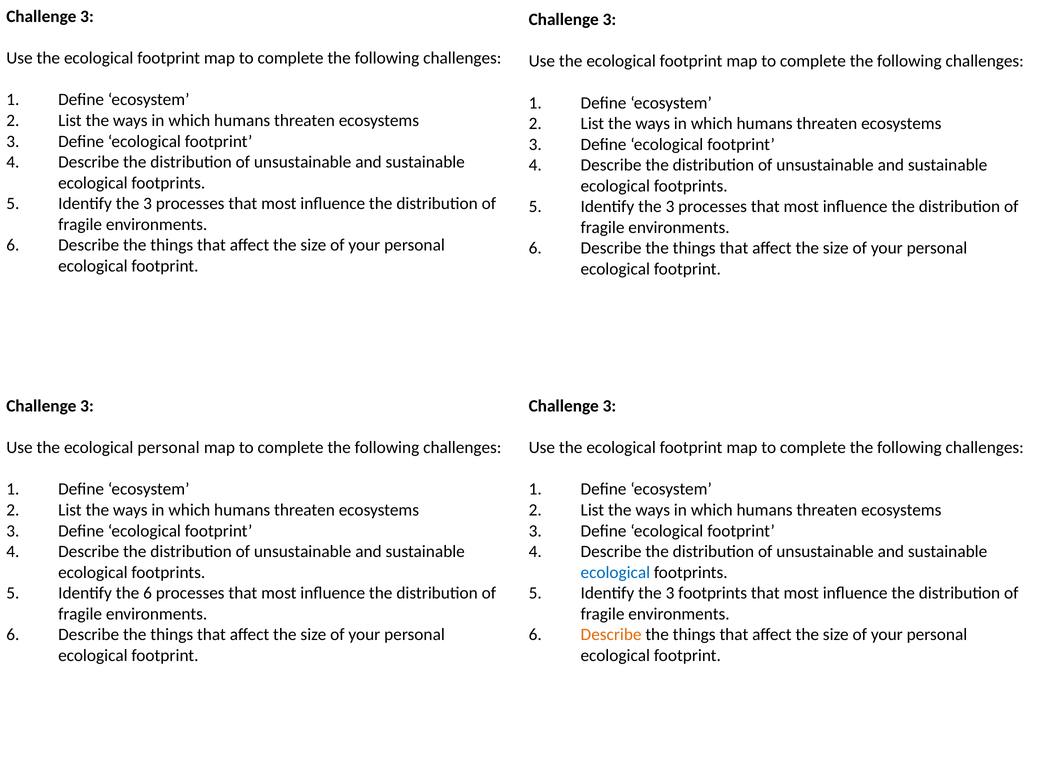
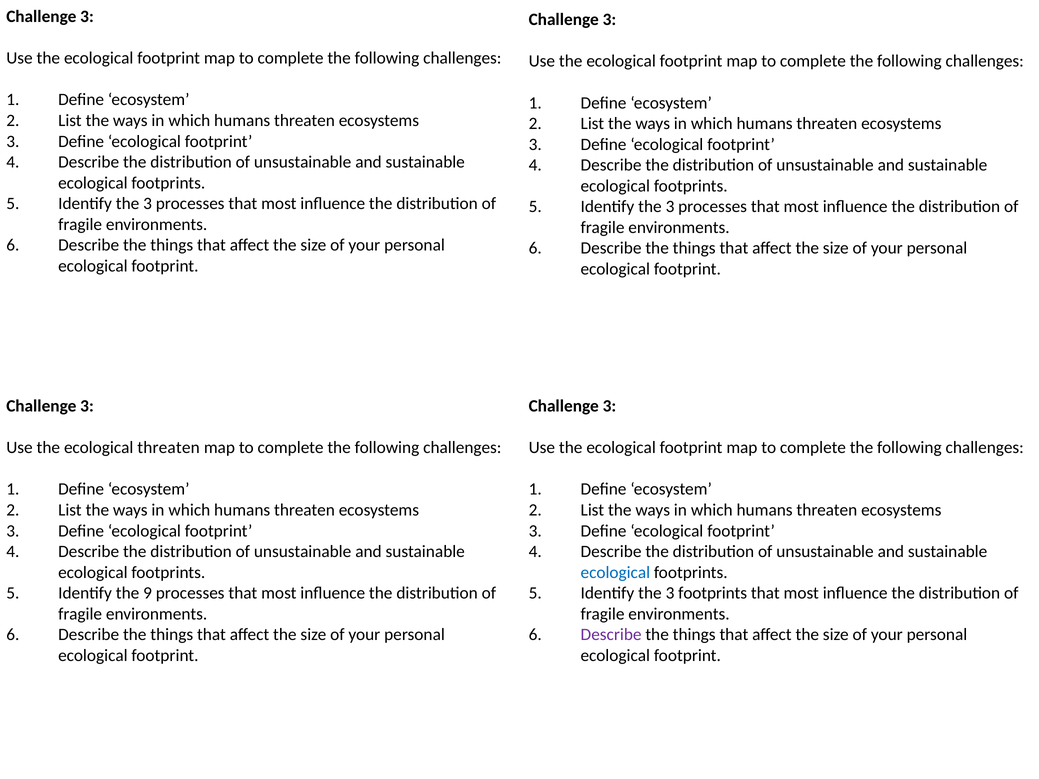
ecological personal: personal -> threaten
the 6: 6 -> 9
Describe at (611, 635) colour: orange -> purple
